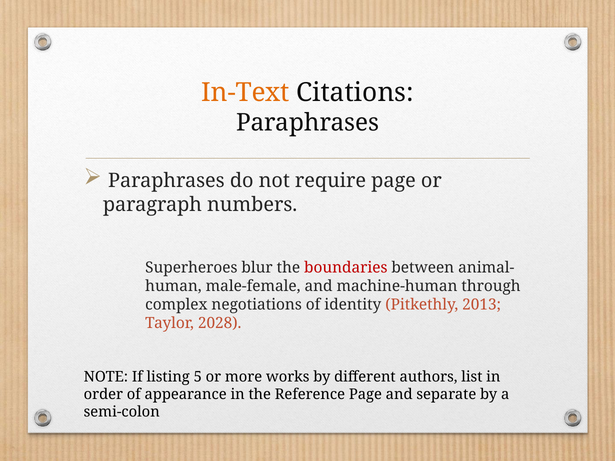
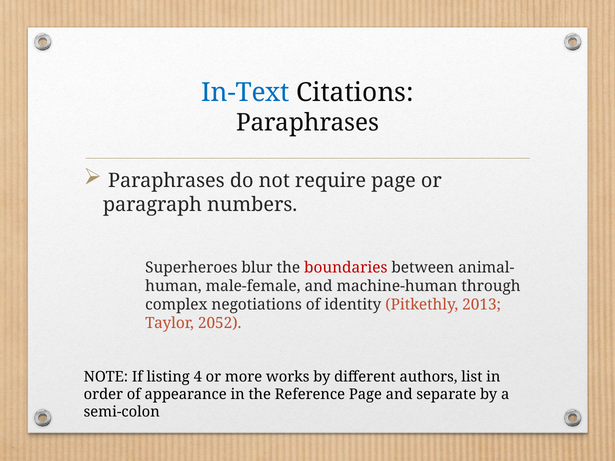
In-Text colour: orange -> blue
2028: 2028 -> 2052
5: 5 -> 4
